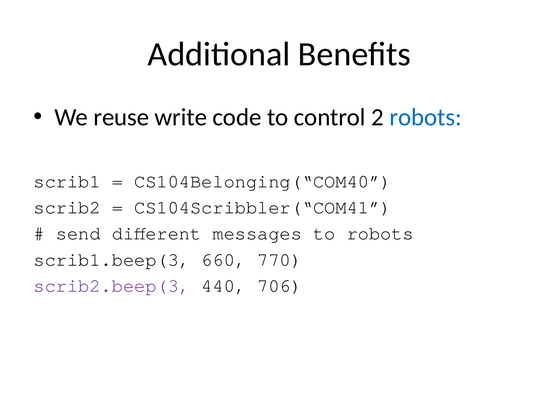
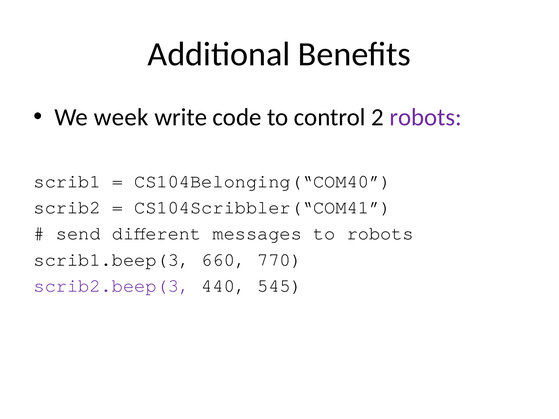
reuse: reuse -> week
robots at (426, 117) colour: blue -> purple
706: 706 -> 545
